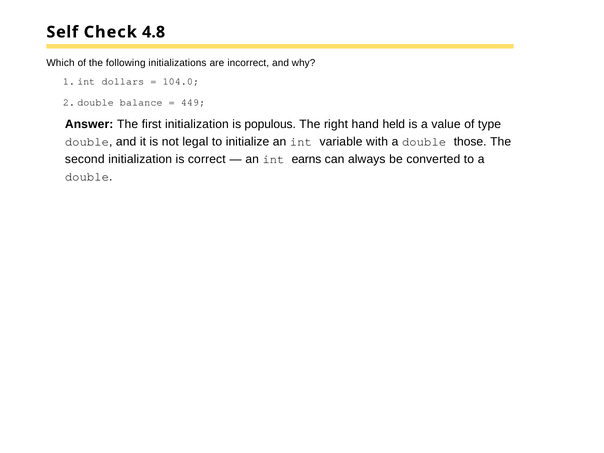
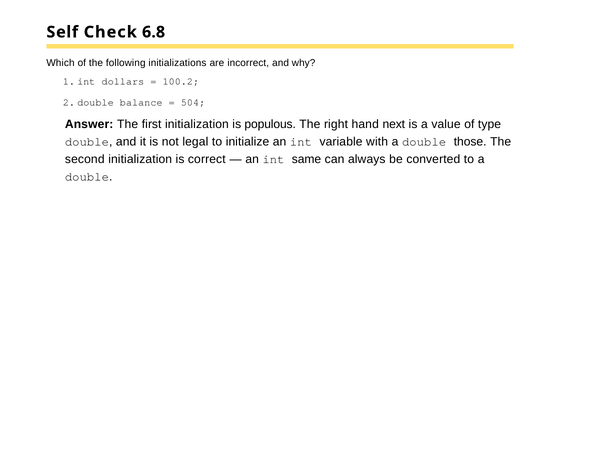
4.8: 4.8 -> 6.8
104.0: 104.0 -> 100.2
449: 449 -> 504
held: held -> next
earns: earns -> same
